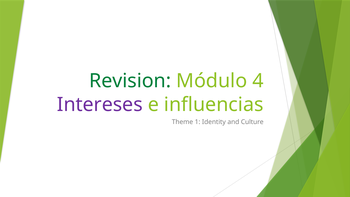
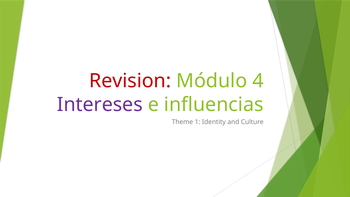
Revision colour: green -> red
